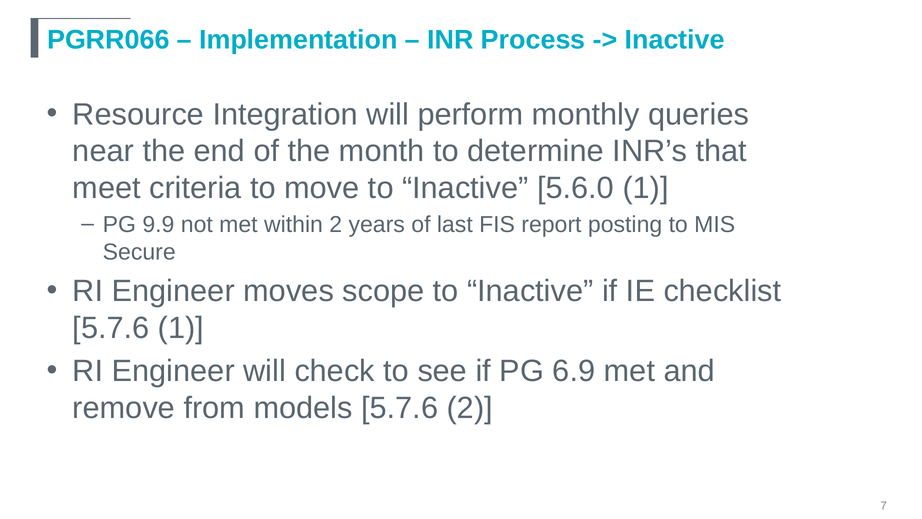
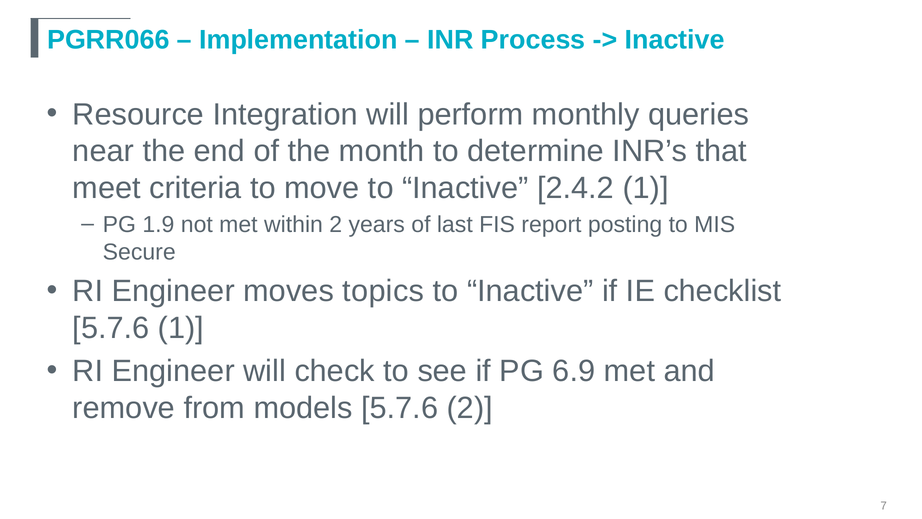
5.6.0: 5.6.0 -> 2.4.2
9.9: 9.9 -> 1.9
scope: scope -> topics
